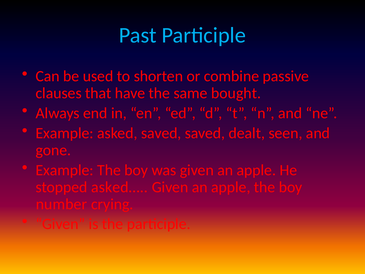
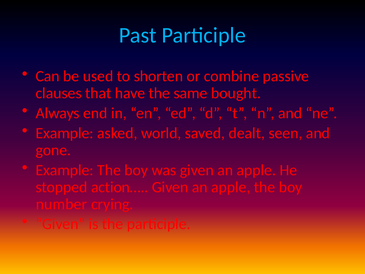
asked saved: saved -> world
asked…: asked… -> action…
